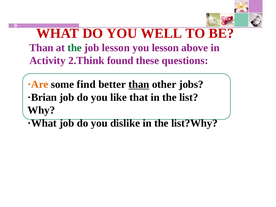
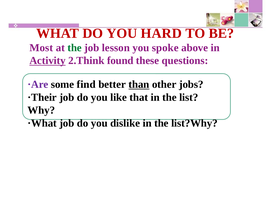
WELL: WELL -> HARD
Than at (41, 48): Than -> Most
you lesson: lesson -> spoke
Activity underline: none -> present
·Are colour: orange -> purple
·Brian: ·Brian -> ·Their
